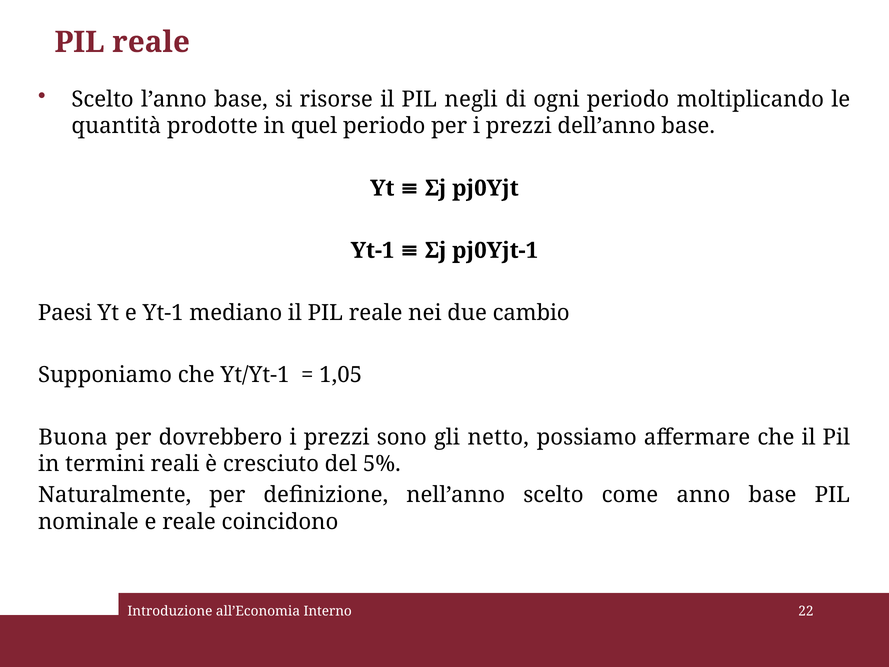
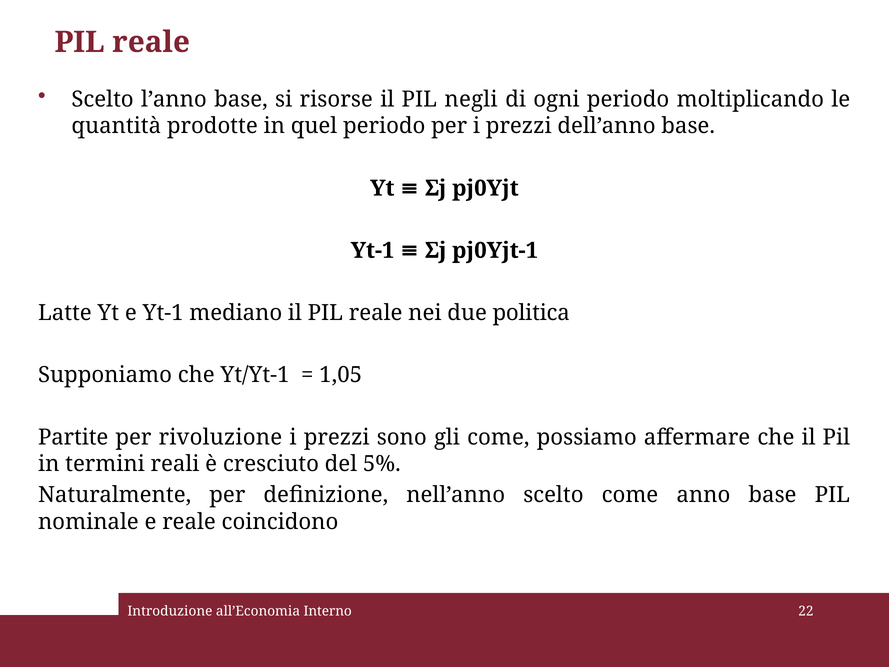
Paesi: Paesi -> Latte
cambio: cambio -> politica
Buona: Buona -> Partite
dovrebbero: dovrebbero -> rivoluzione
gli netto: netto -> come
